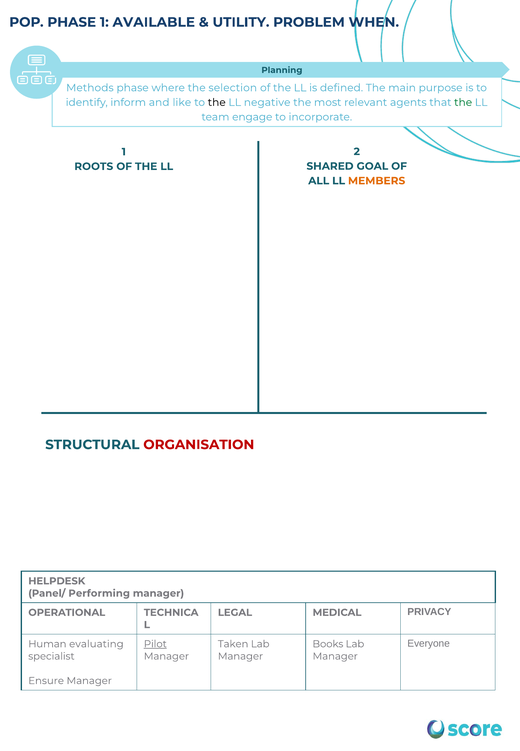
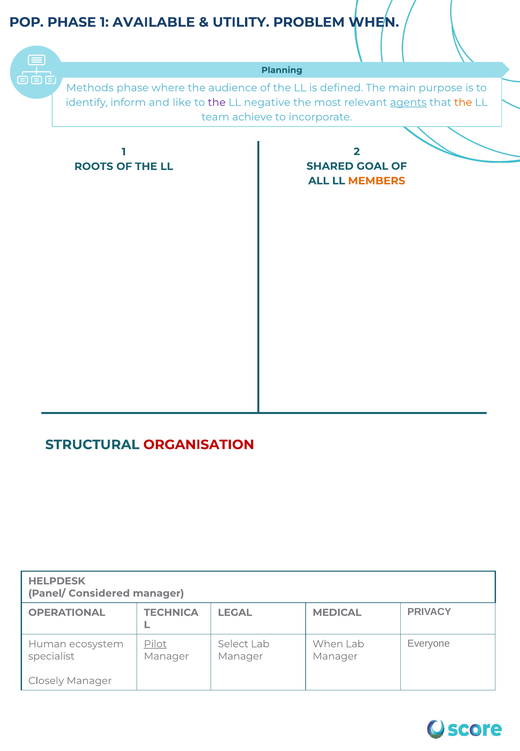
selection: selection -> audience
the at (217, 102) colour: black -> purple
agents underline: none -> present
the at (463, 102) colour: green -> orange
engage: engage -> achieve
Performing: Performing -> Considered
evaluating: evaluating -> ecosystem
Taken: Taken -> Select
Books at (328, 644): Books -> When
Ensure: Ensure -> Closely
